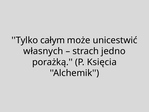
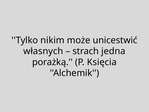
całym: całym -> nikim
jedno: jedno -> jedna
